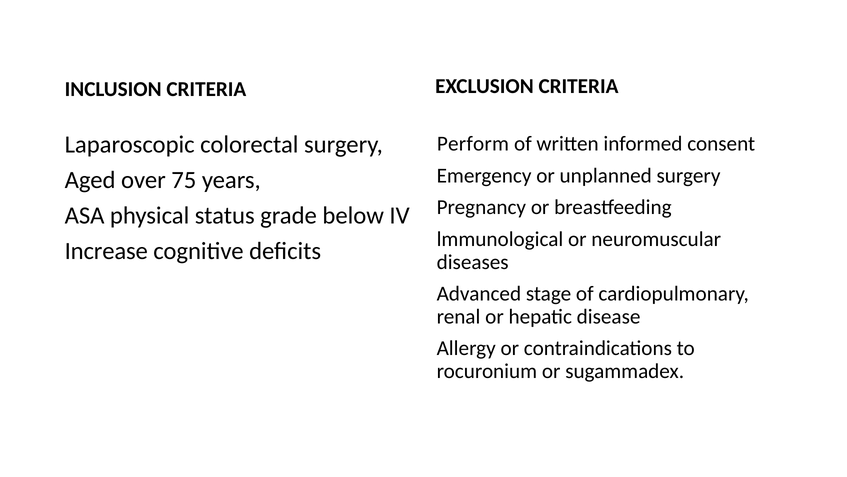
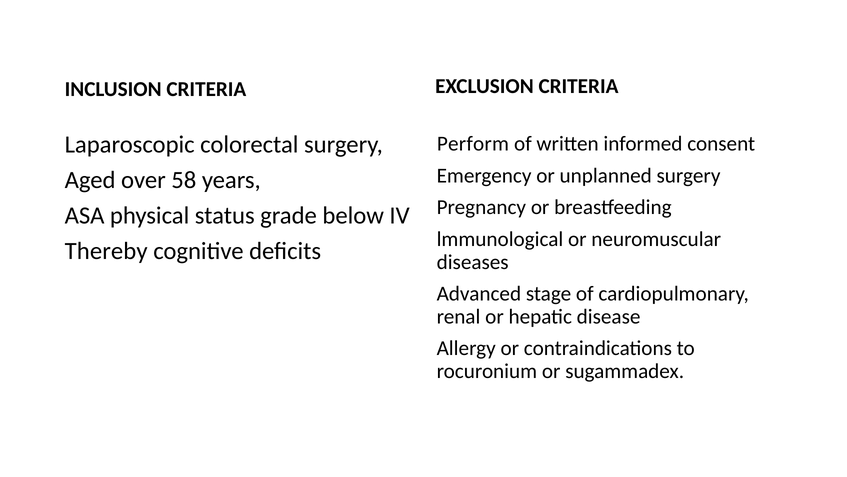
75: 75 -> 58
Increase: Increase -> Thereby
